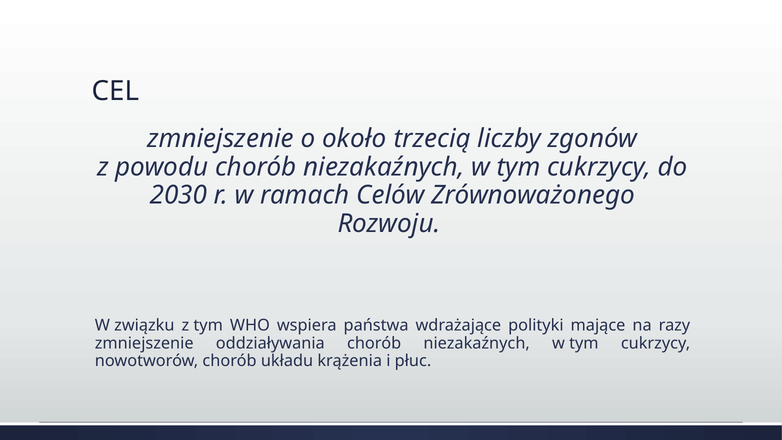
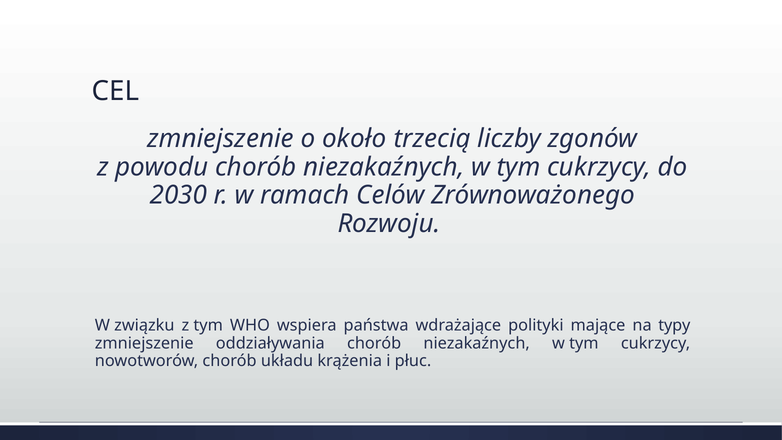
razy: razy -> typy
